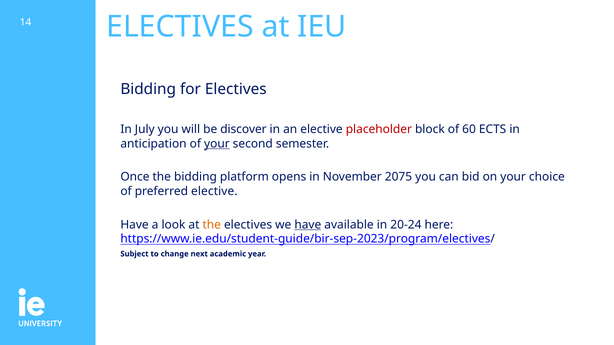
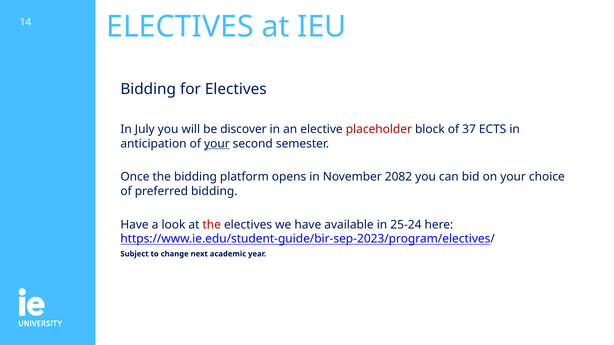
60: 60 -> 37
2075: 2075 -> 2082
preferred elective: elective -> bidding
the at (212, 225) colour: orange -> red
have at (308, 225) underline: present -> none
20-24: 20-24 -> 25-24
